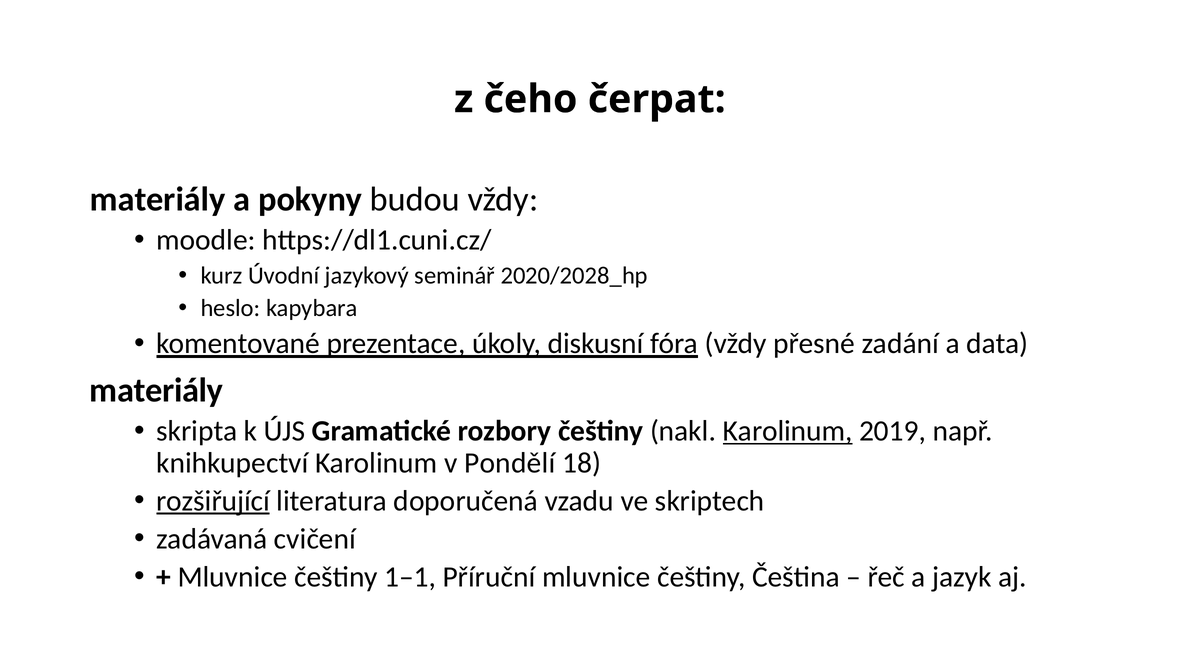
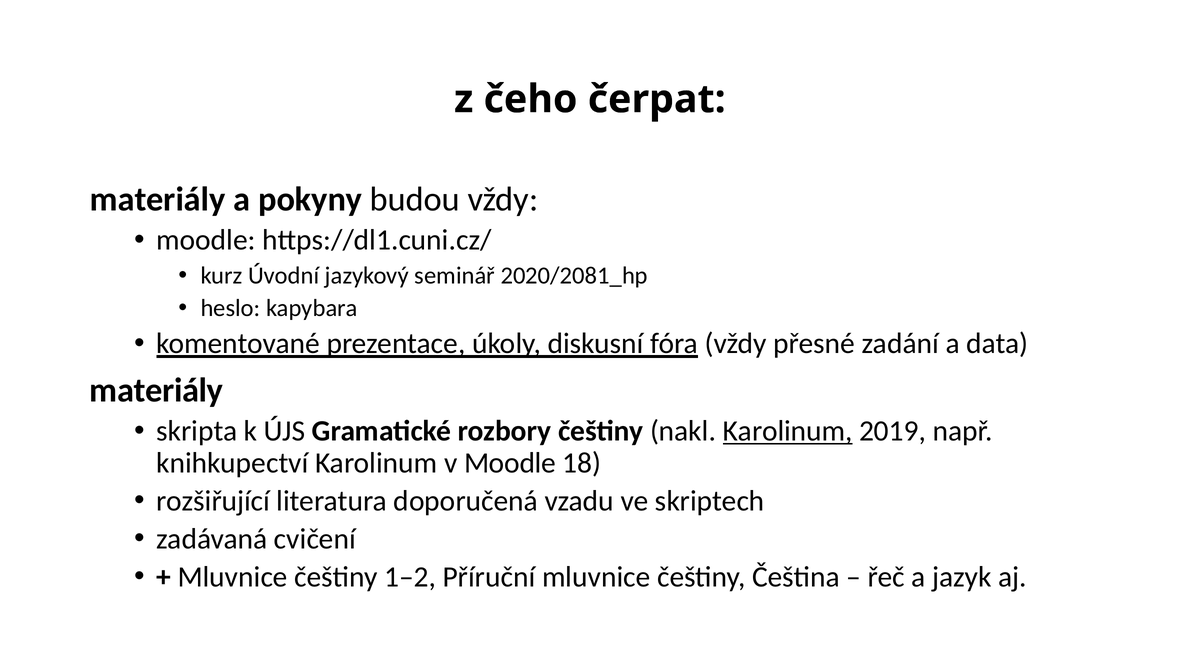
2020/2028_hp: 2020/2028_hp -> 2020/2081_hp
v Pondělí: Pondělí -> Moodle
rozšiřující underline: present -> none
1–1: 1–1 -> 1–2
